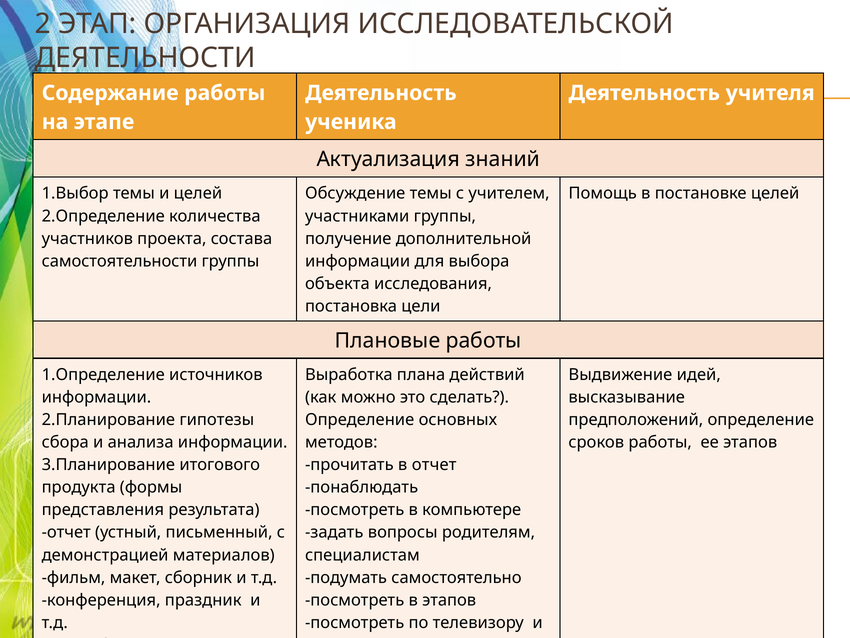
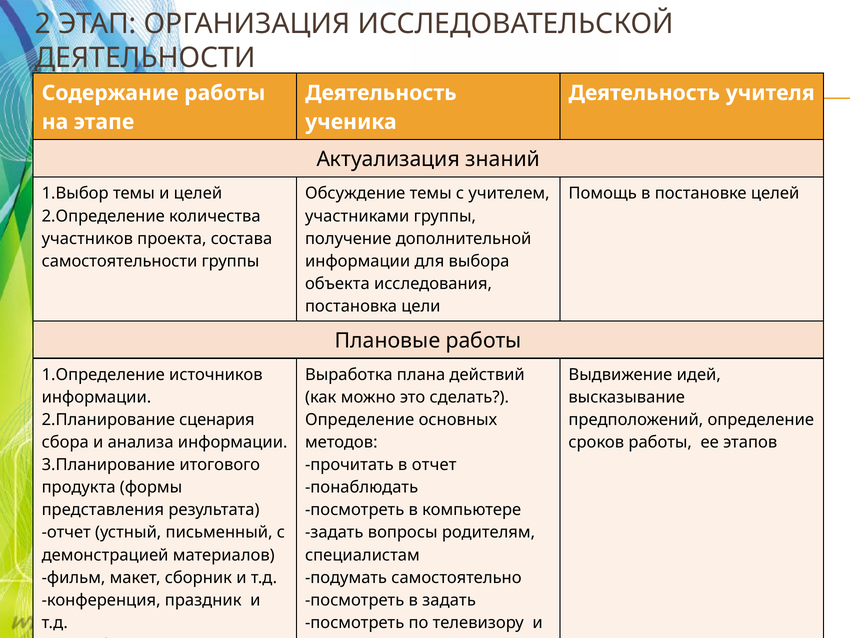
гипотезы: гипотезы -> сценария
в этапов: этапов -> задать
